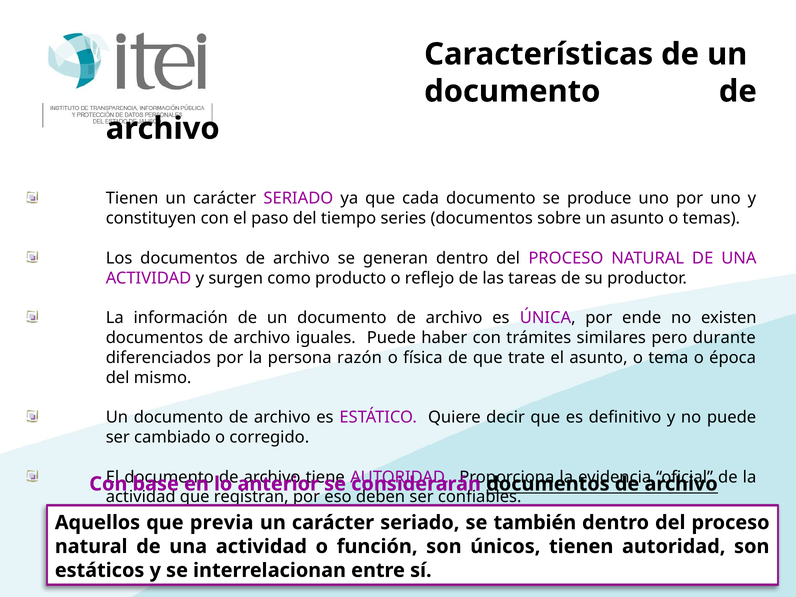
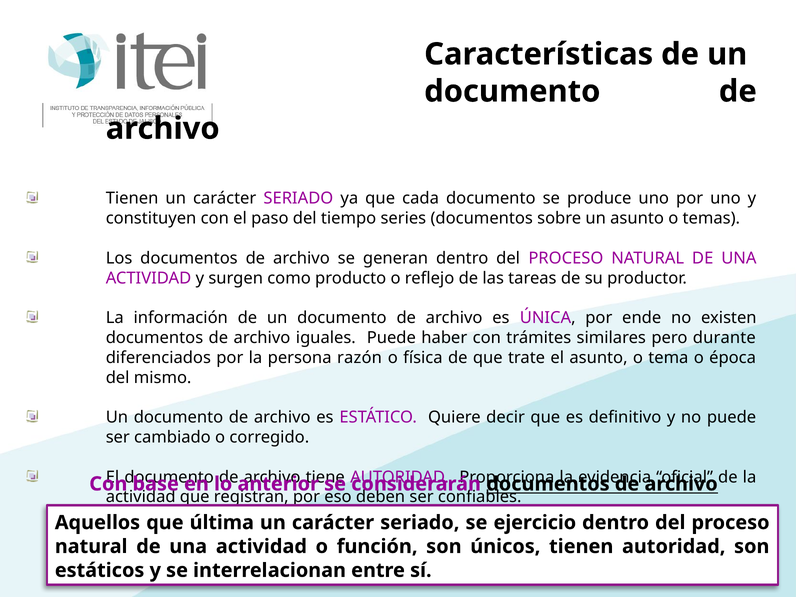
previa: previa -> última
también: también -> ejercicio
